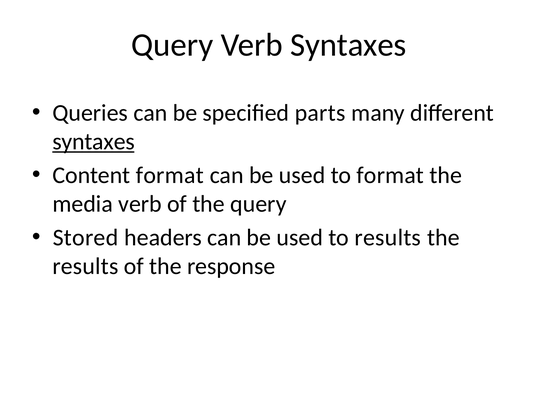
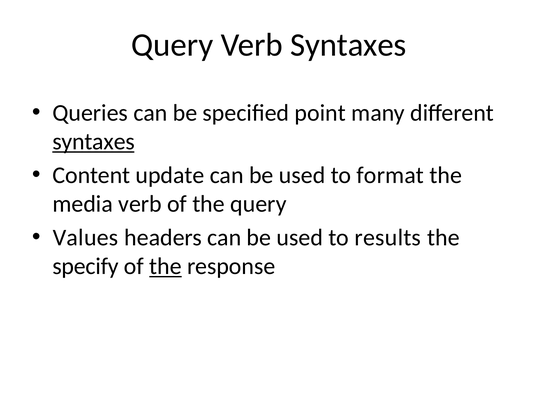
parts: parts -> point
Content format: format -> update
Stored: Stored -> Values
results at (85, 266): results -> specify
the at (165, 266) underline: none -> present
